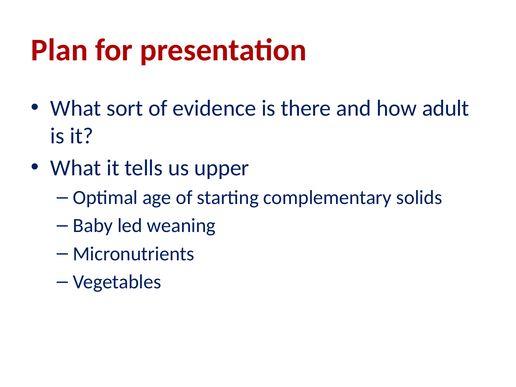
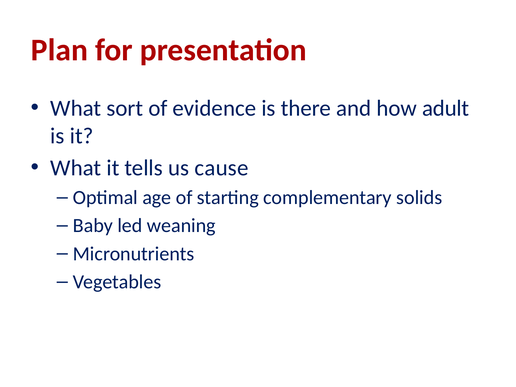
upper: upper -> cause
